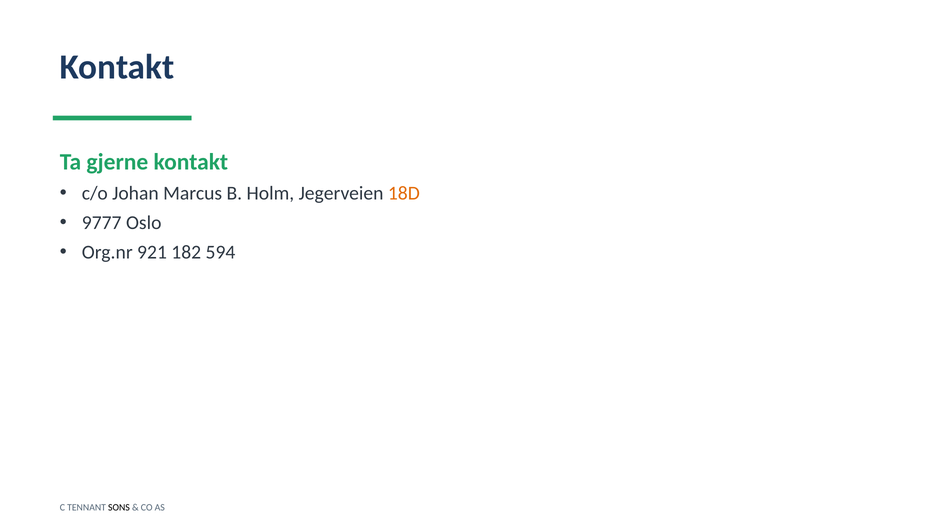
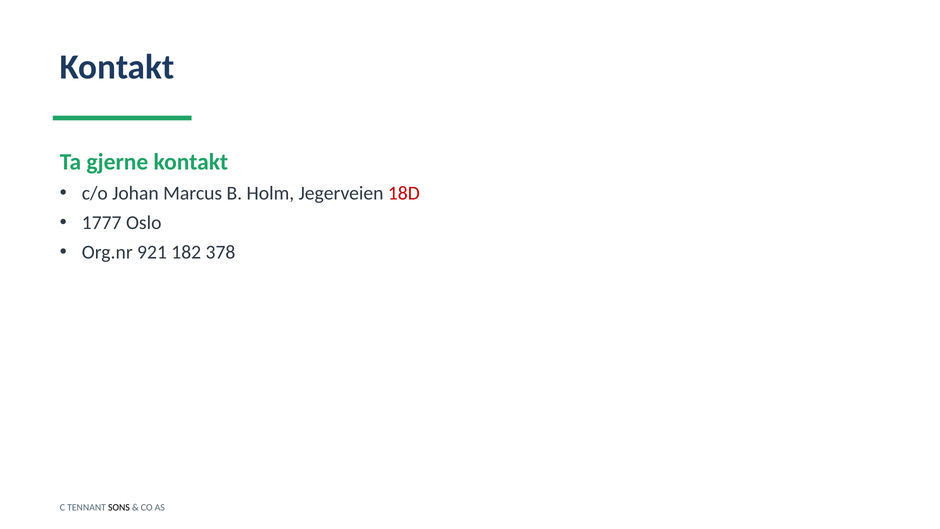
18D colour: orange -> red
9777: 9777 -> 1777
594: 594 -> 378
